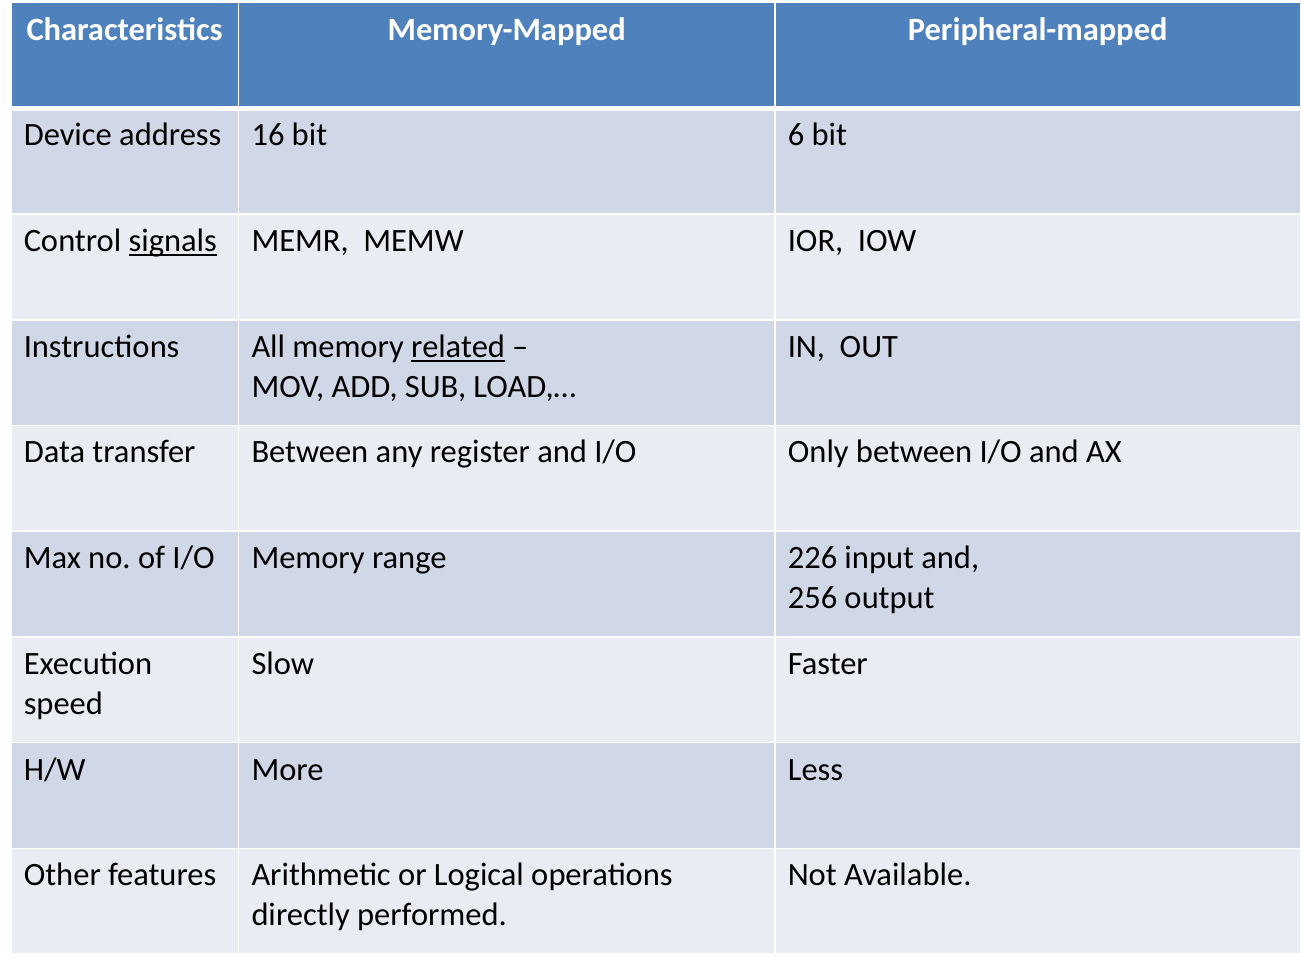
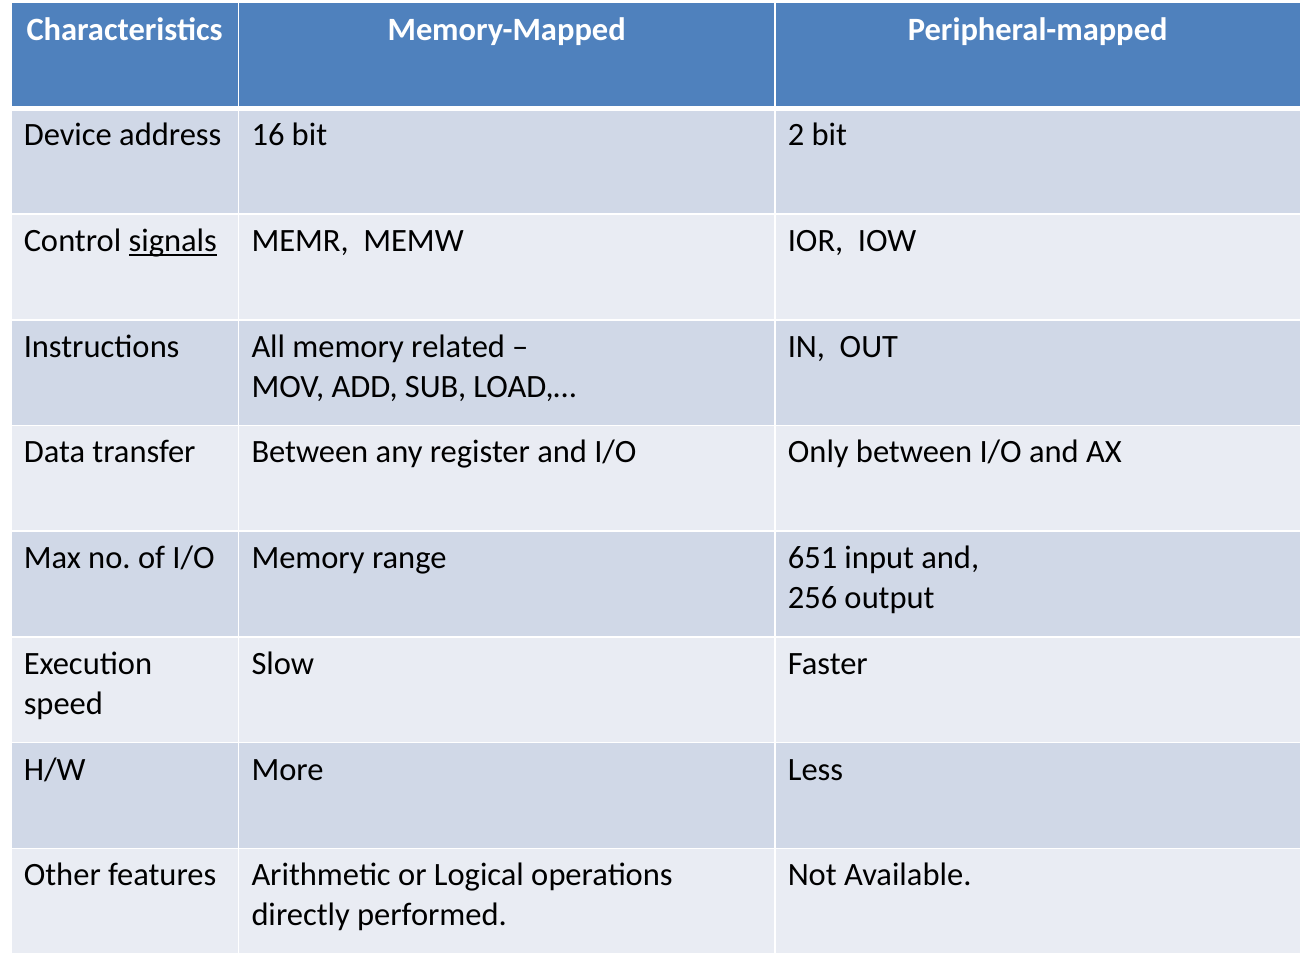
6: 6 -> 2
related underline: present -> none
226: 226 -> 651
